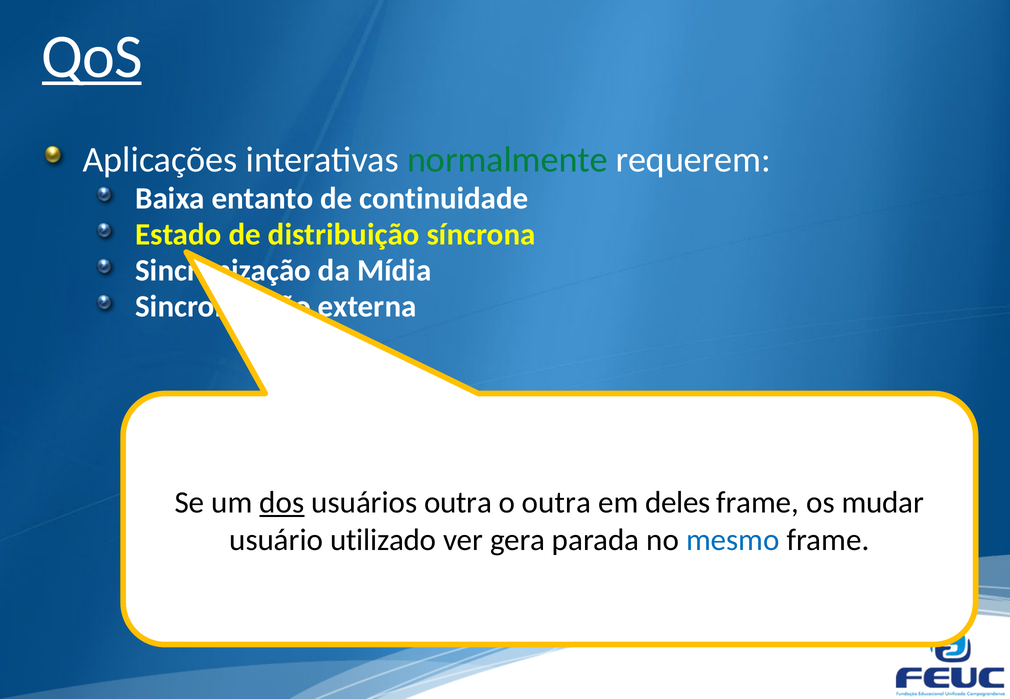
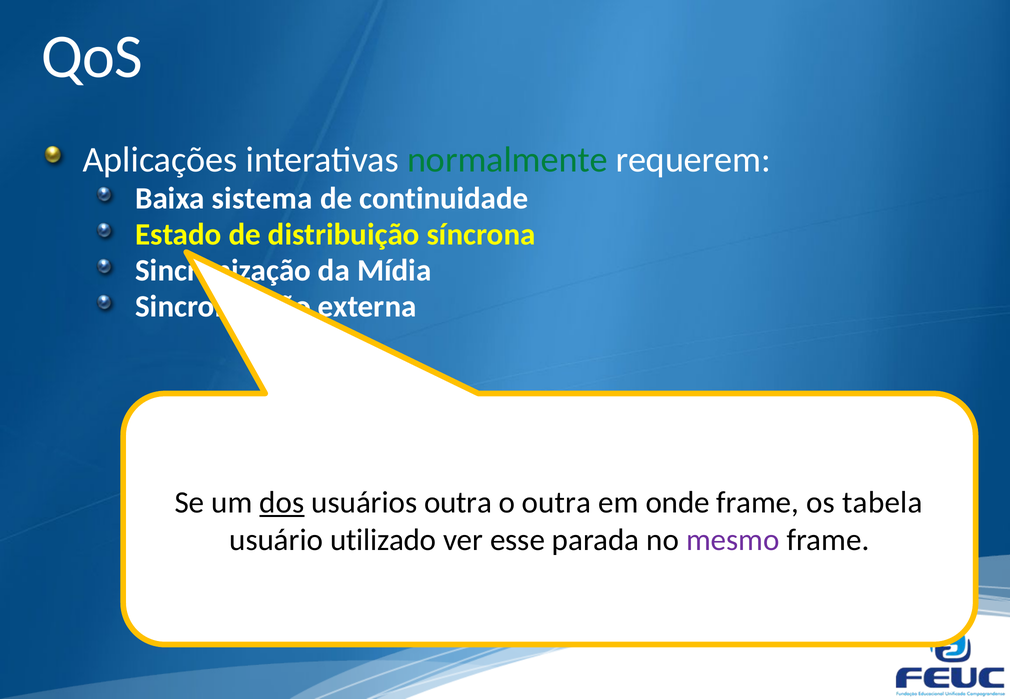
QoS underline: present -> none
entanto: entanto -> sistema
deles: deles -> onde
mudar: mudar -> tabela
gera: gera -> esse
mesmo colour: blue -> purple
